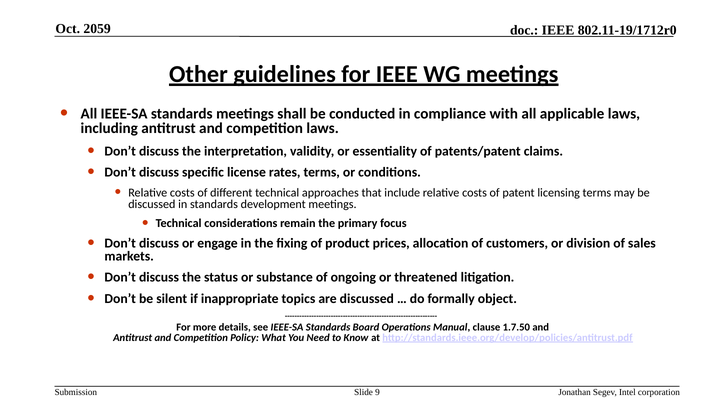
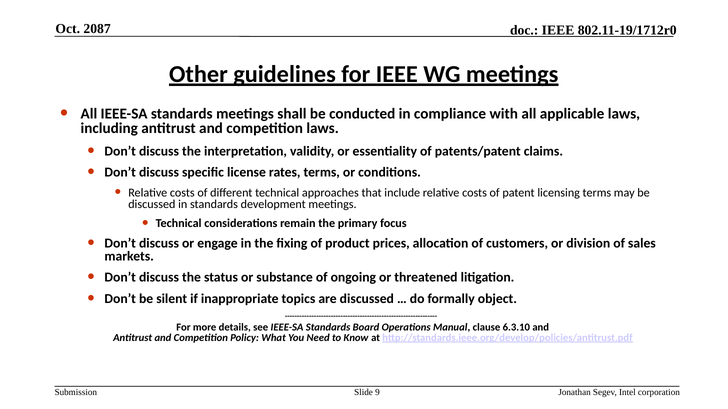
2059: 2059 -> 2087
1.7.50: 1.7.50 -> 6.3.10
